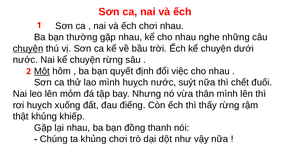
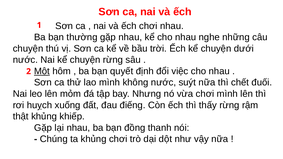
chuyện at (28, 49) underline: present -> none
mình huỵch: huỵch -> không
vừa thân: thân -> chơi
